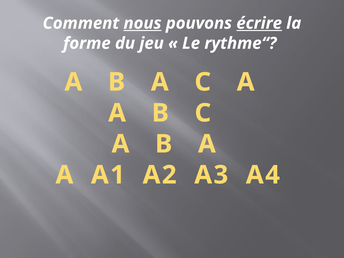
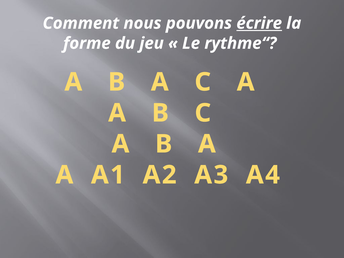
nous underline: present -> none
